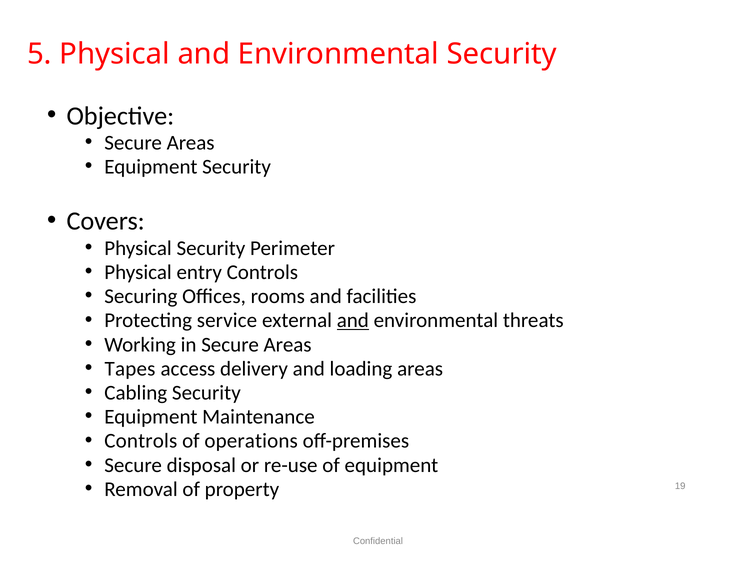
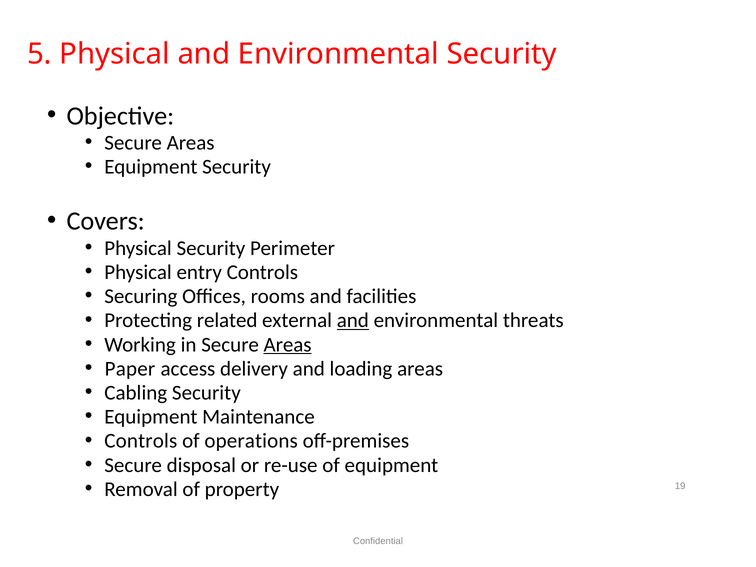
service: service -> related
Areas at (288, 345) underline: none -> present
Tapes: Tapes -> Paper
